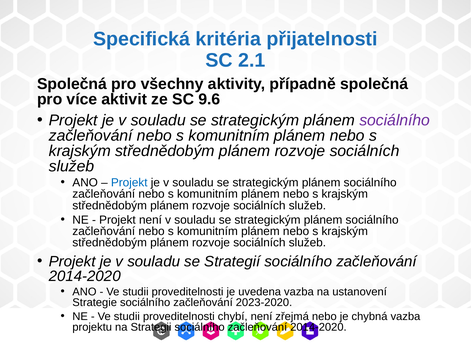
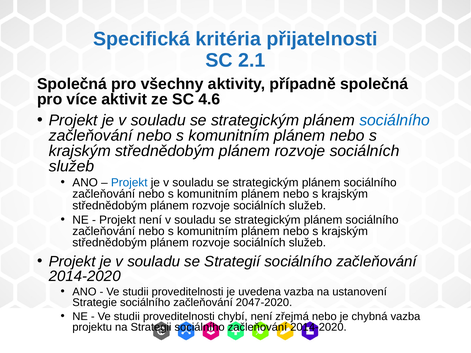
9.6: 9.6 -> 4.6
sociálního at (395, 121) colour: purple -> blue
2023-2020: 2023-2020 -> 2047-2020
